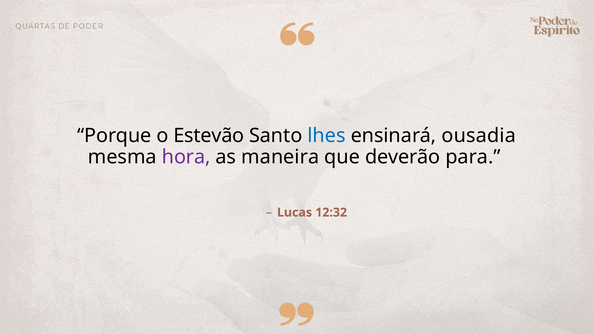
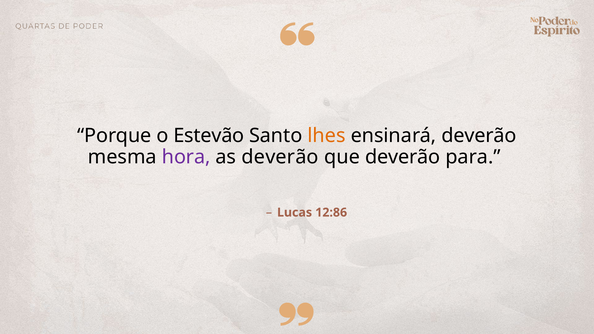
lhes colour: blue -> orange
ensinará ousadia: ousadia -> deverão
as maneira: maneira -> deverão
12:32: 12:32 -> 12:86
